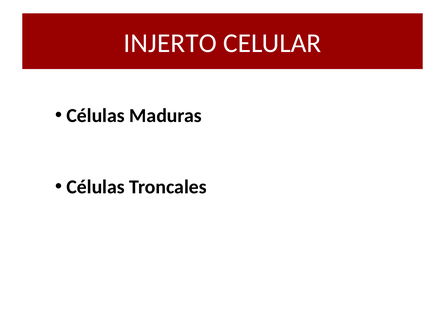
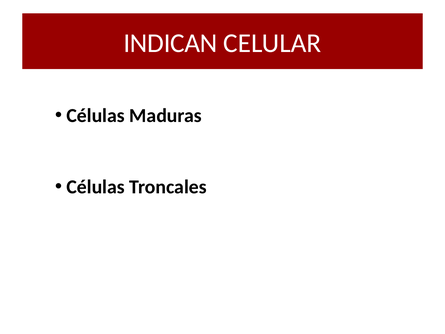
INJERTO: INJERTO -> INDICAN
